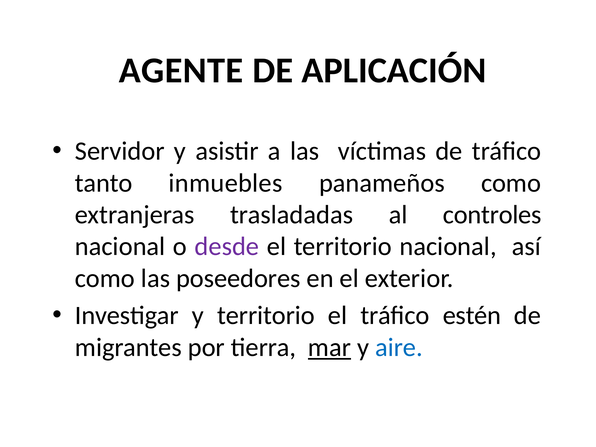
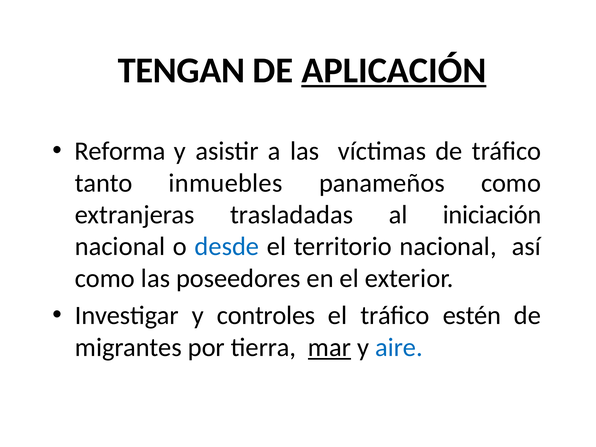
AGENTE: AGENTE -> TENGAN
APLICACIÓN underline: none -> present
Servidor: Servidor -> Reforma
controles: controles -> iniciación
desde colour: purple -> blue
y territorio: territorio -> controles
